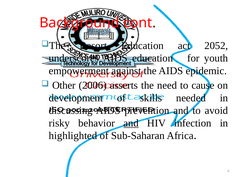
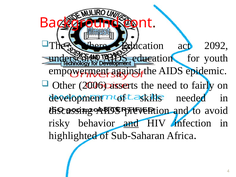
Resort: Resort -> Where
2052: 2052 -> 2092
AIDS at (115, 58) underline: none -> present
cause: cause -> fairly
